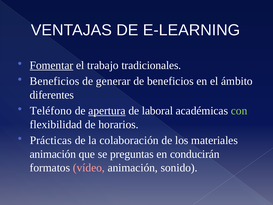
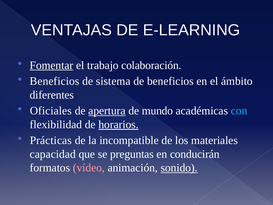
tradicionales: tradicionales -> colaboración
generar: generar -> sistema
Teléfono: Teléfono -> Oficiales
laboral: laboral -> mundo
con colour: light green -> light blue
horarios underline: none -> present
colaboración: colaboración -> incompatible
animación at (53, 154): animación -> capacidad
sonido underline: none -> present
